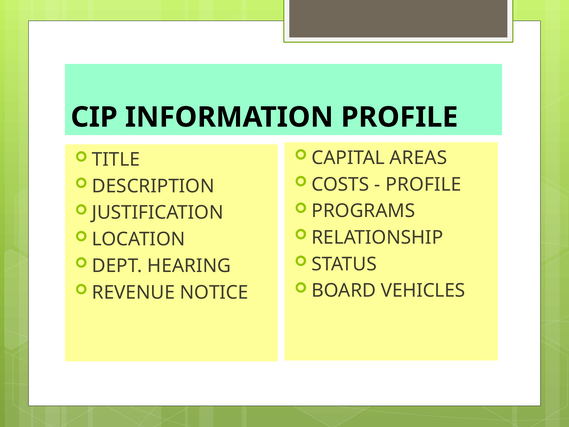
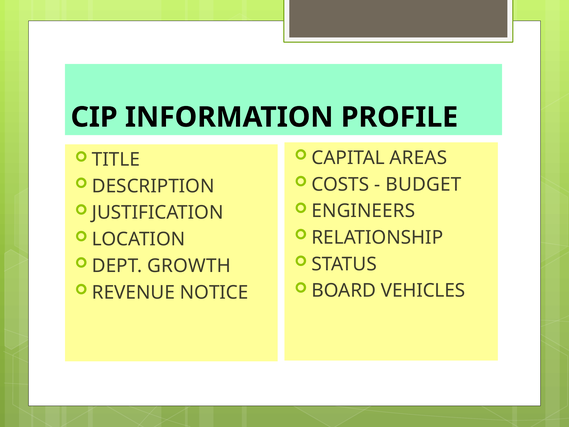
PROFILE at (423, 184): PROFILE -> BUDGET
PROGRAMS: PROGRAMS -> ENGINEERS
HEARING: HEARING -> GROWTH
